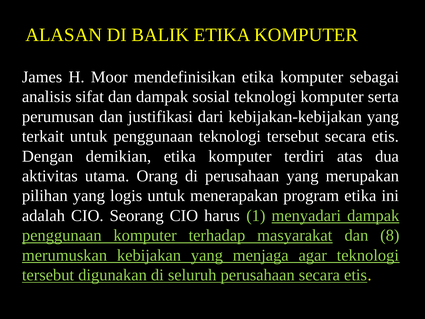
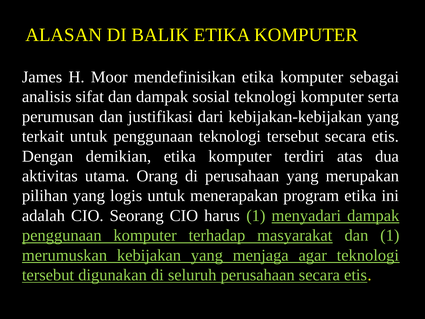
dan 8: 8 -> 1
